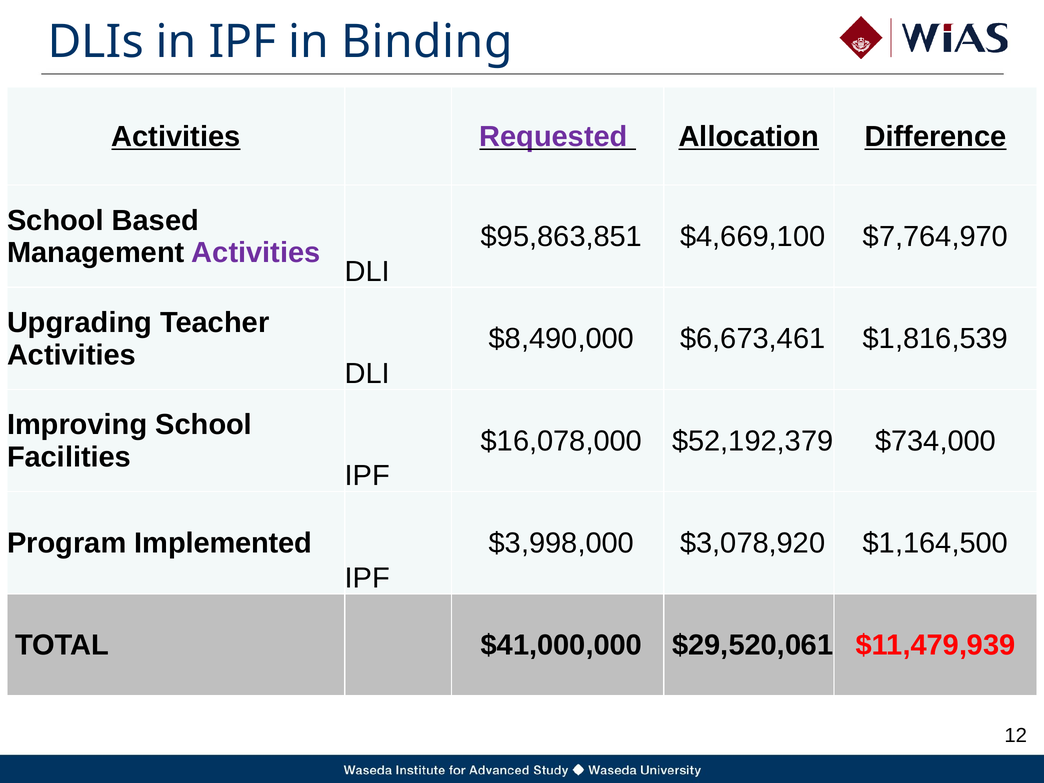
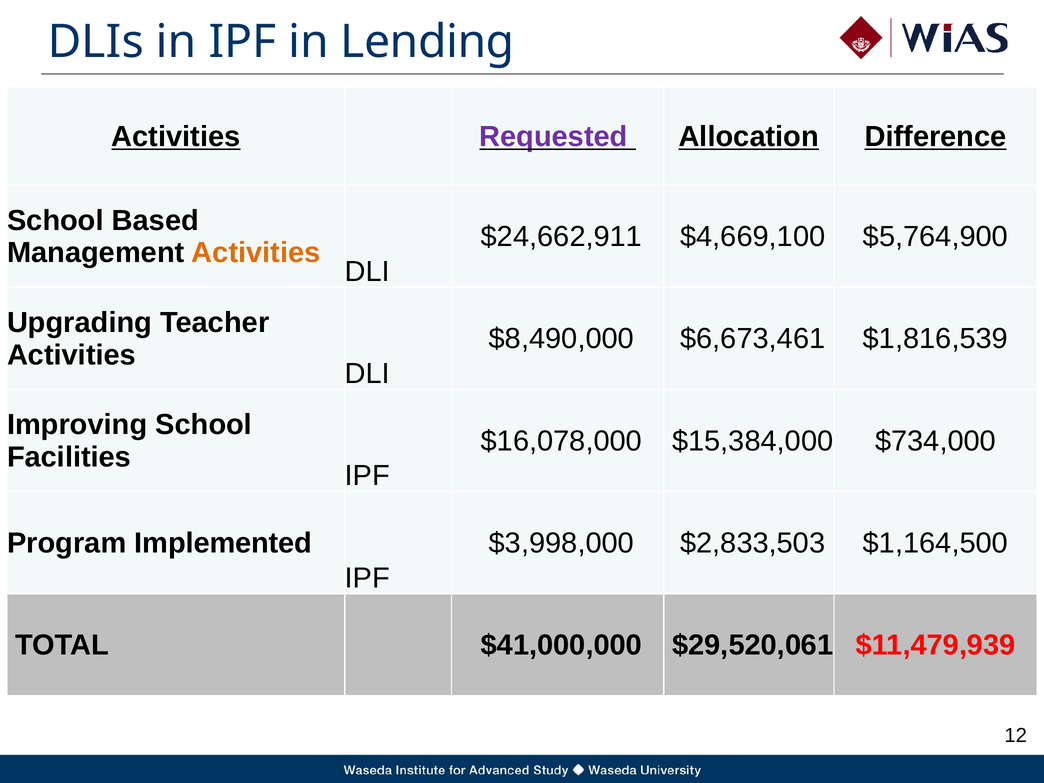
Binding: Binding -> Lending
$95,863,851: $95,863,851 -> $24,662,911
$7,764,970: $7,764,970 -> $5,764,900
Activities at (256, 253) colour: purple -> orange
$52,192,379: $52,192,379 -> $15,384,000
$3,078,920: $3,078,920 -> $2,833,503
